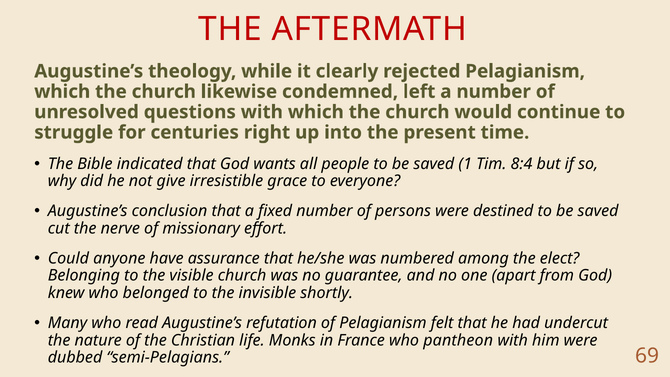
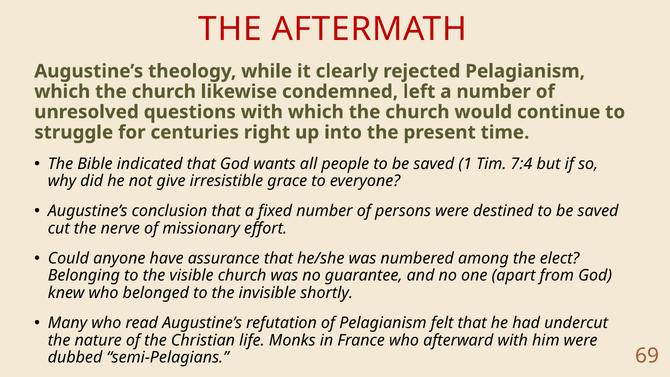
8:4: 8:4 -> 7:4
pantheon: pantheon -> afterward
